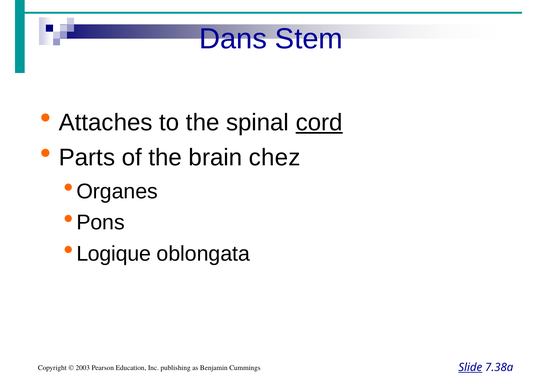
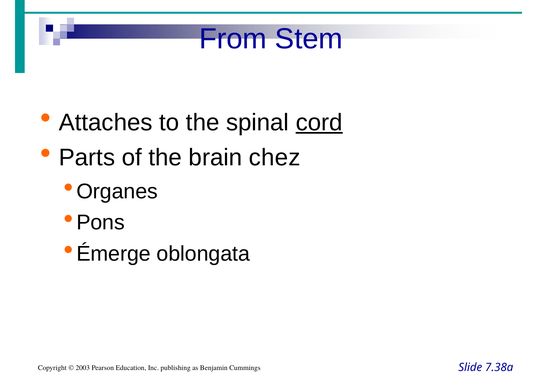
Dans: Dans -> From
Logique: Logique -> Émerge
Slide underline: present -> none
